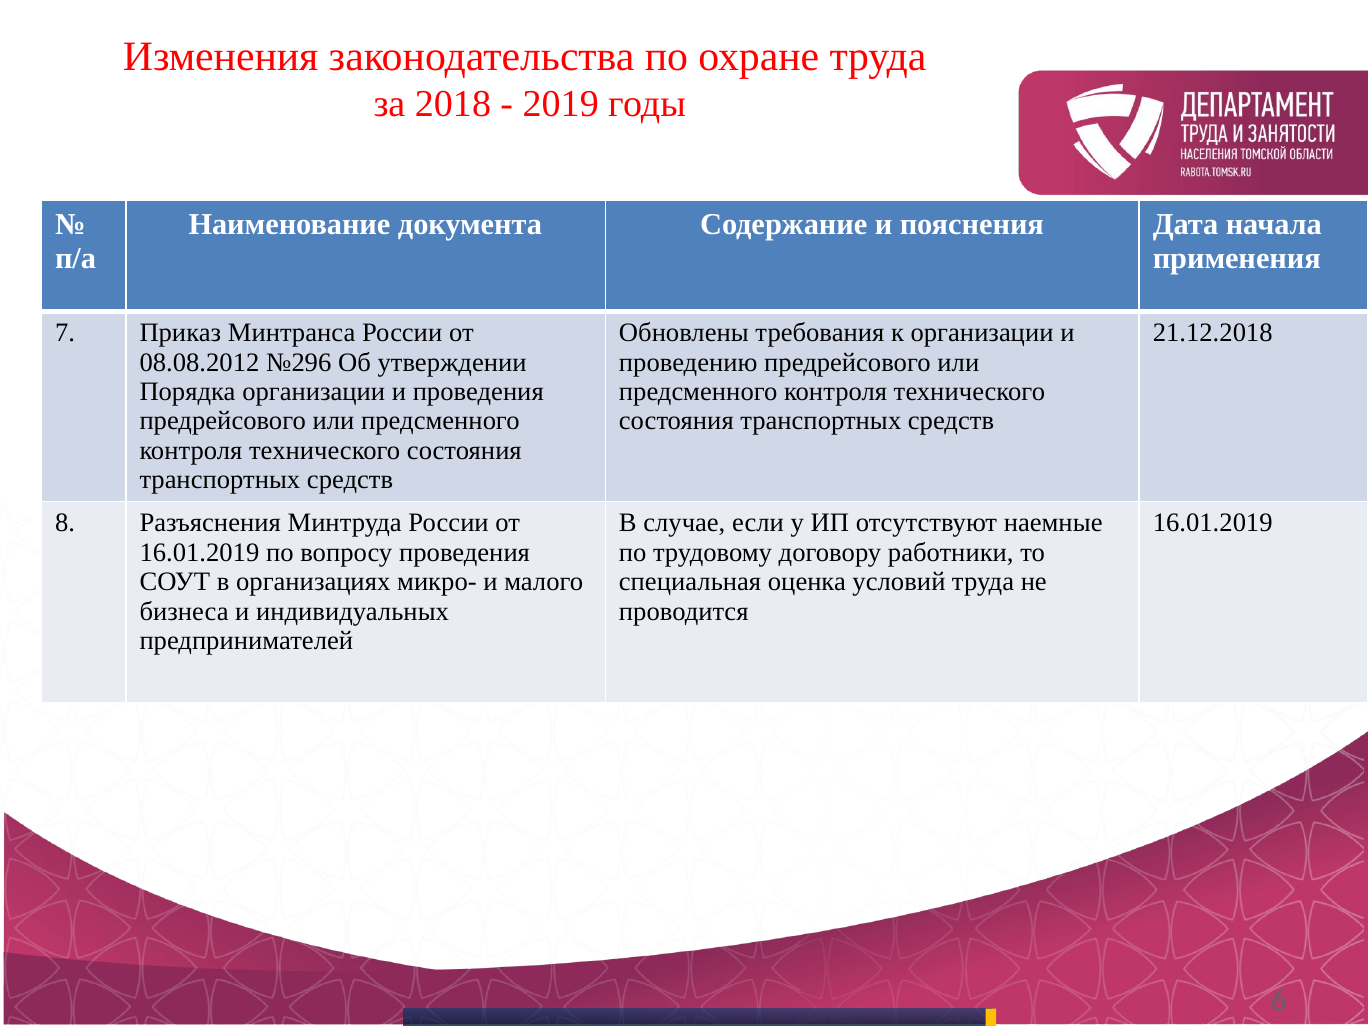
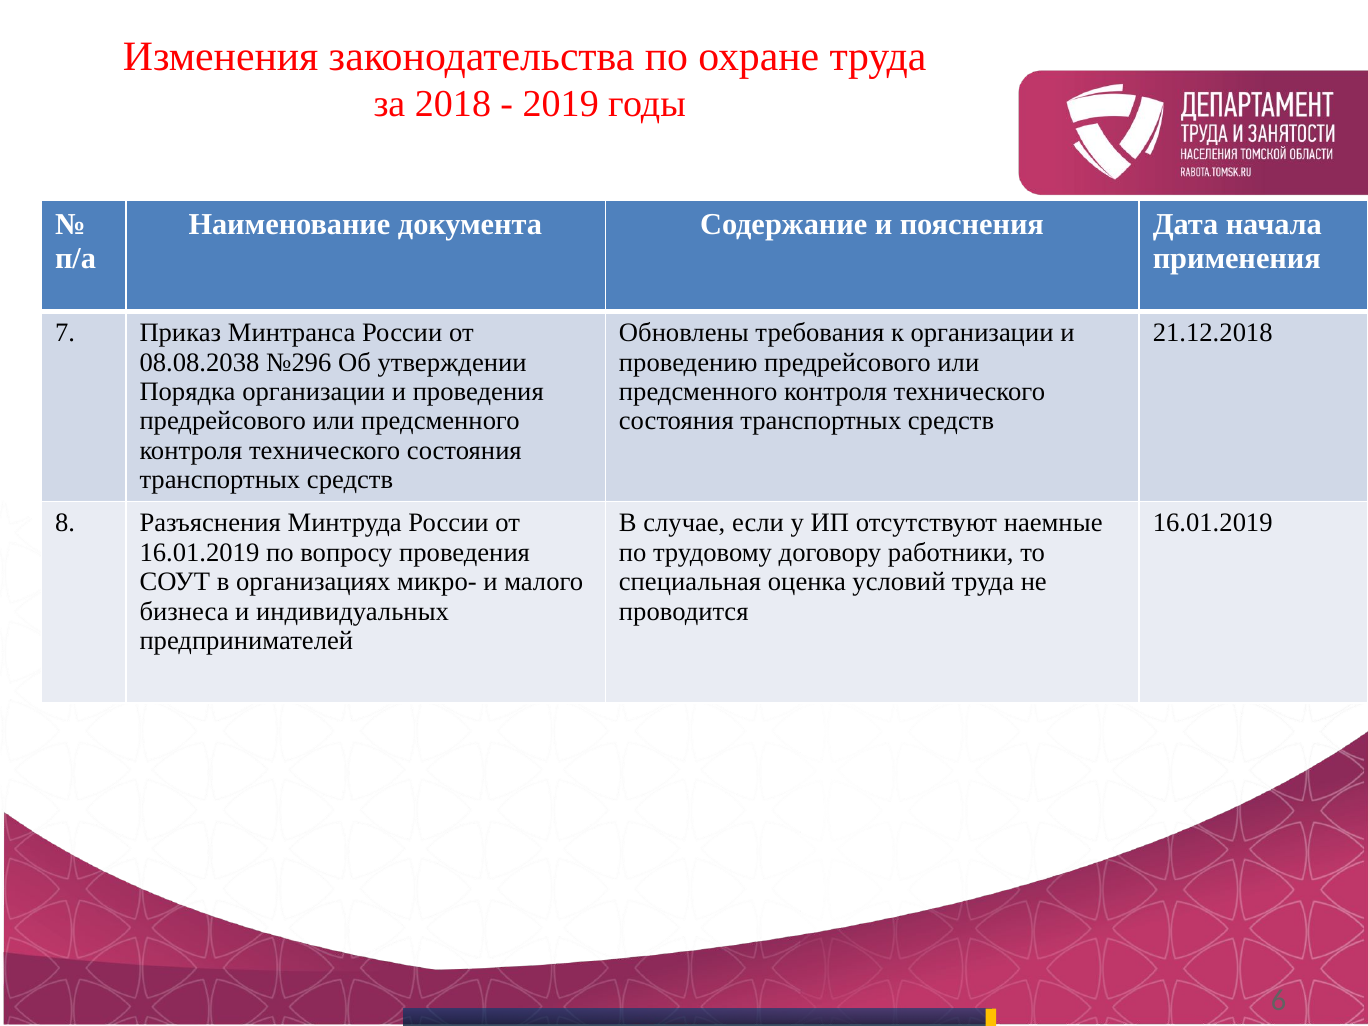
08.08.2012: 08.08.2012 -> 08.08.2038
